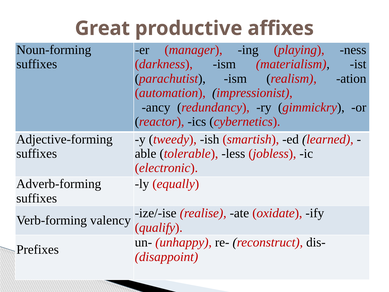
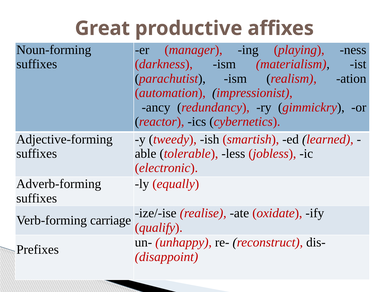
valency: valency -> carriage
